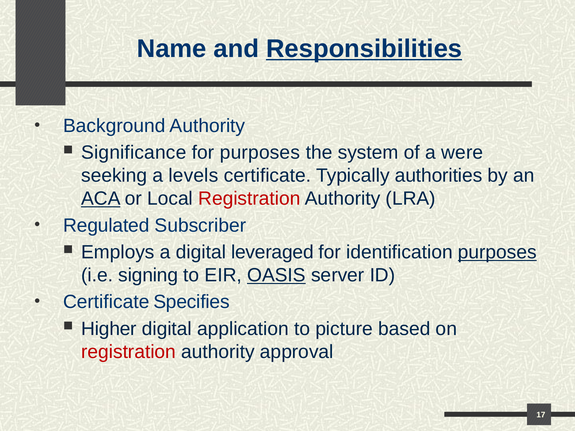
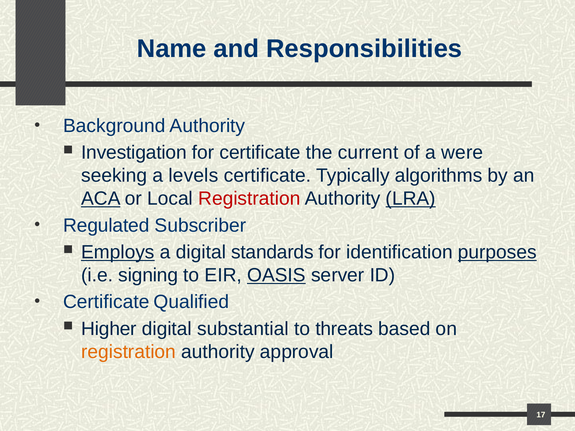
Responsibilities underline: present -> none
Significance: Significance -> Investigation
for purposes: purposes -> certificate
system: system -> current
authorities: authorities -> algorithms
LRA underline: none -> present
Employs underline: none -> present
leveraged: leveraged -> standards
Specifies: Specifies -> Qualified
application: application -> substantial
picture: picture -> threats
registration at (129, 352) colour: red -> orange
